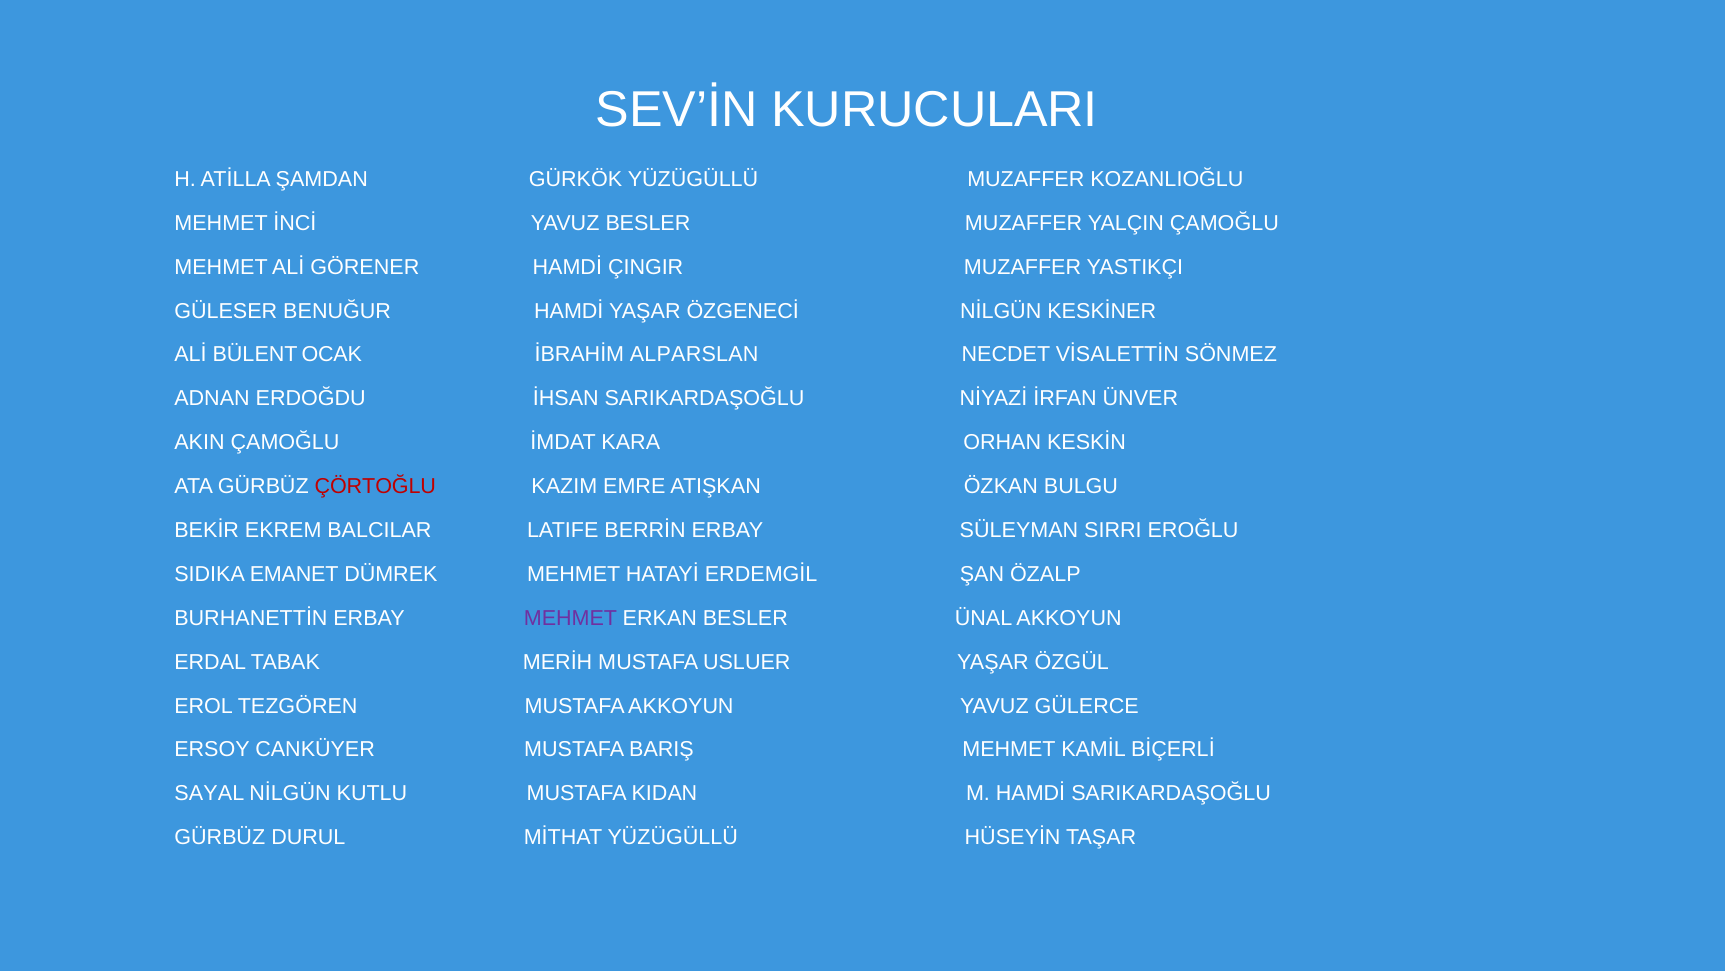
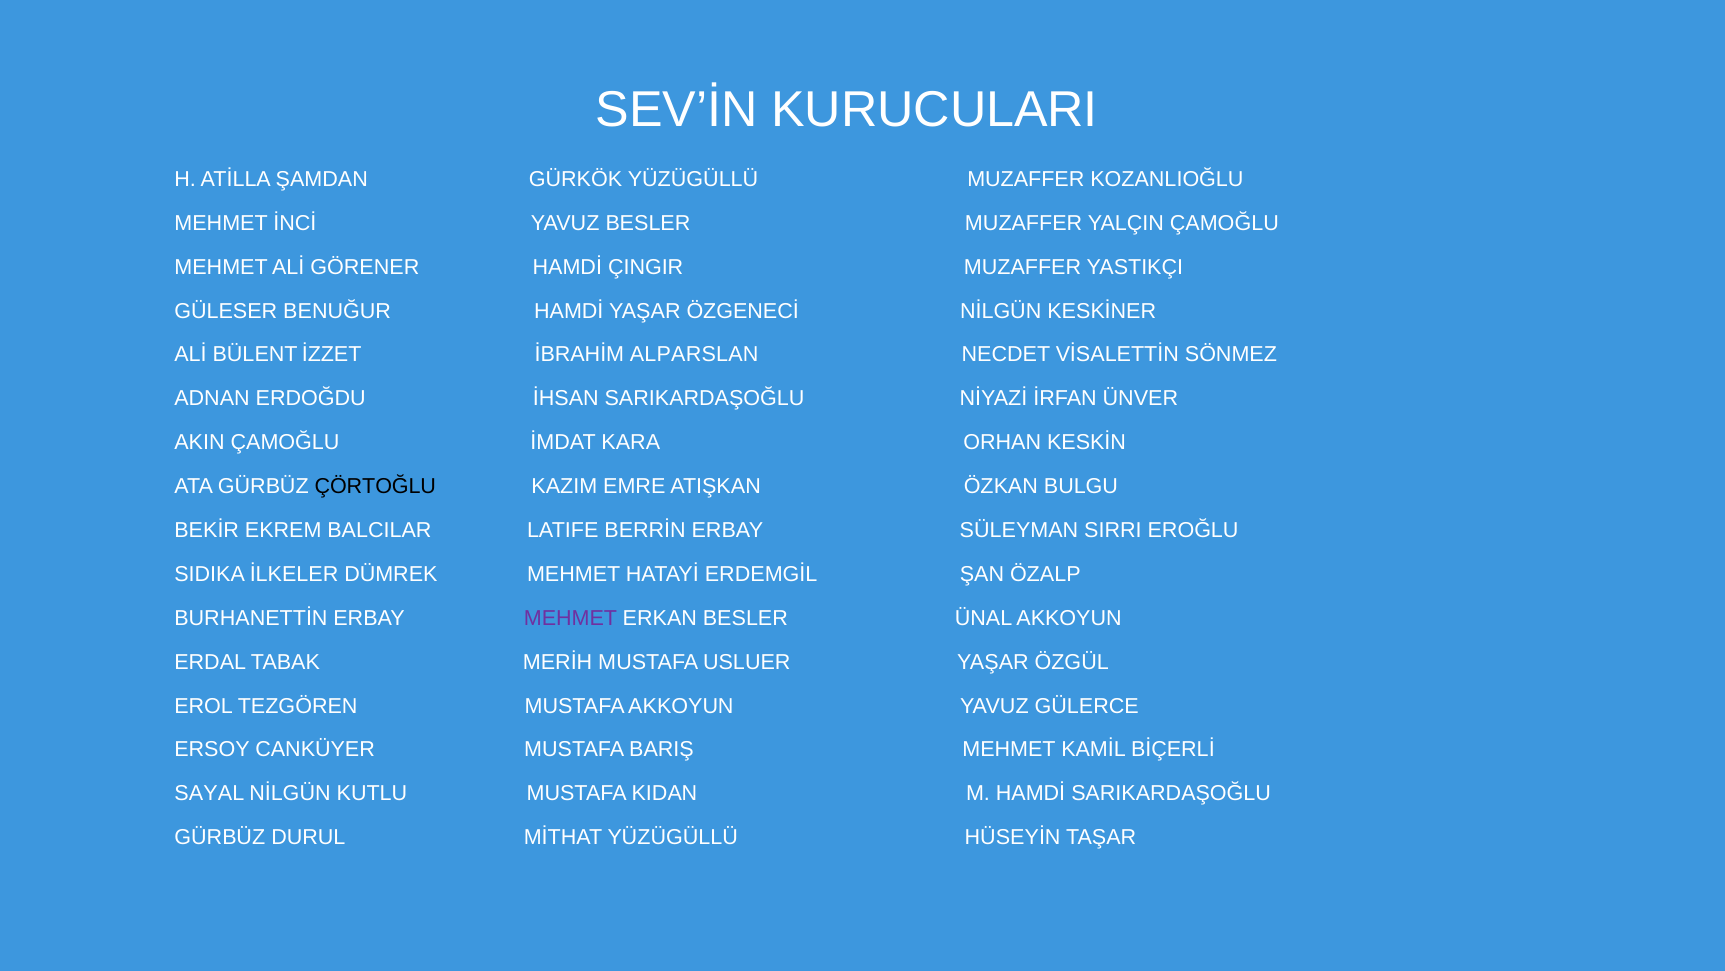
OCAK: OCAK -> İZZET
ÇÖRTOĞLU colour: red -> black
EMANET: EMANET -> İLKELER
